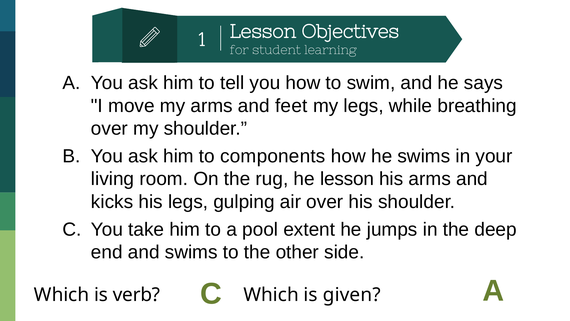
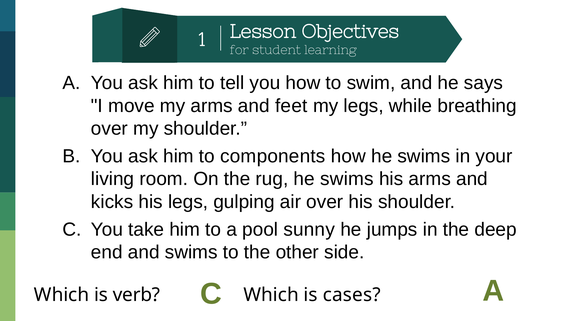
rug he lesson: lesson -> swims
extent: extent -> sunny
given: given -> cases
